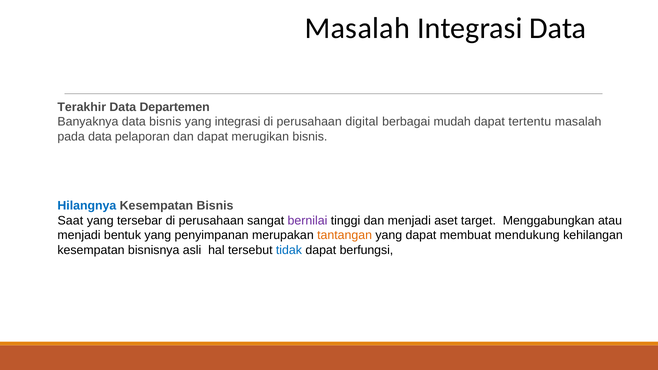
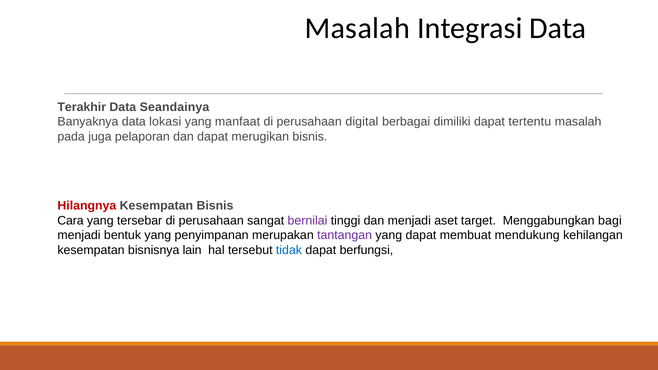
Departemen: Departemen -> Seandainya
data bisnis: bisnis -> lokasi
yang integrasi: integrasi -> manfaat
mudah: mudah -> dimiliki
pada data: data -> juga
Hilangnya colour: blue -> red
Saat: Saat -> Cara
atau: atau -> bagi
tantangan colour: orange -> purple
asli: asli -> lain
